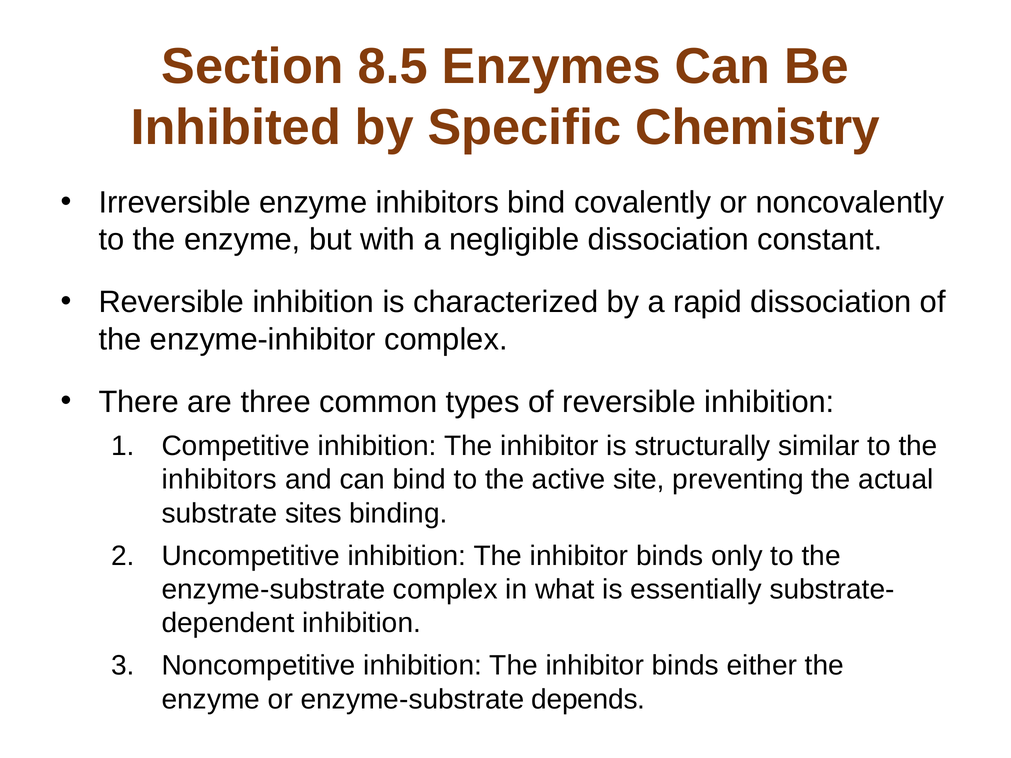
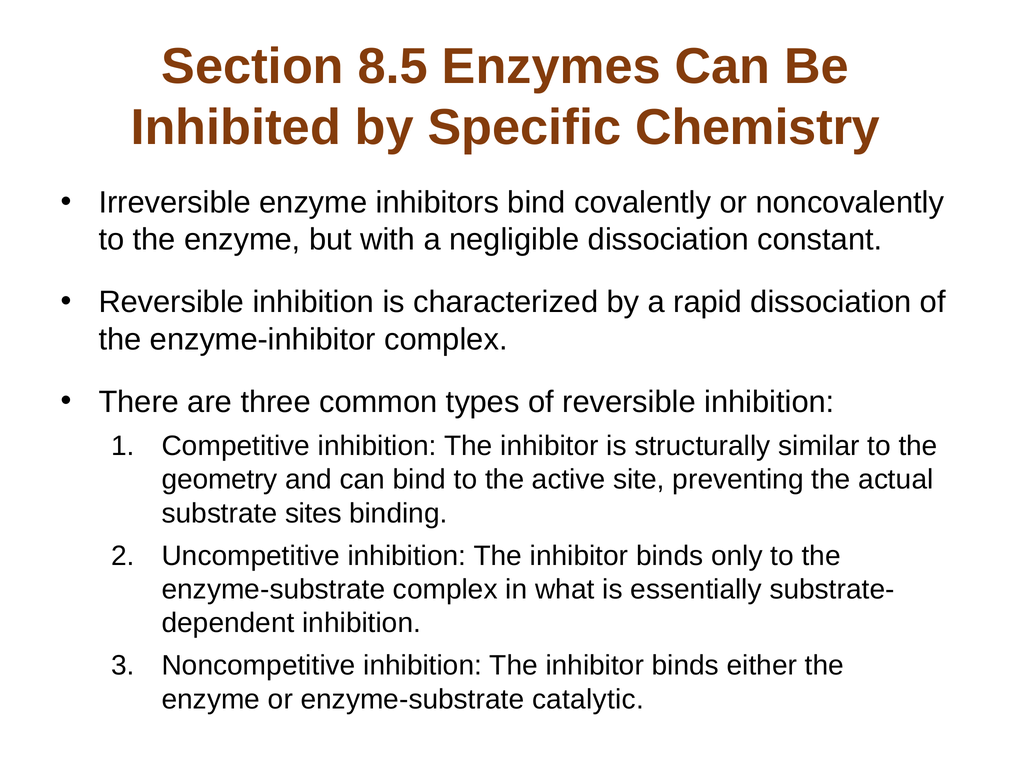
inhibitors at (219, 480): inhibitors -> geometry
depends: depends -> catalytic
